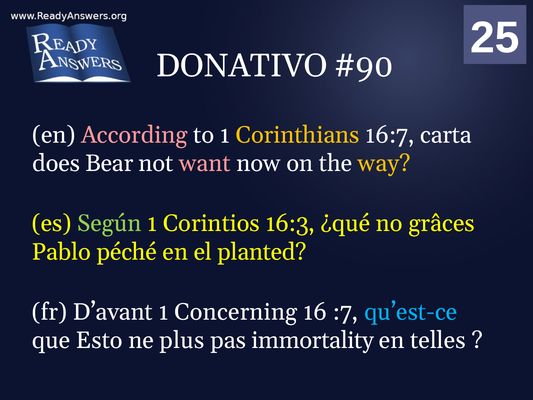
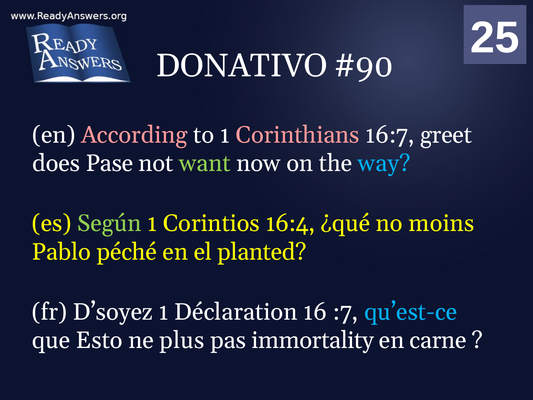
Corinthians colour: yellow -> pink
carta: carta -> greet
Bear: Bear -> Pase
want colour: pink -> light green
way colour: yellow -> light blue
16:3: 16:3 -> 16:4
grâces: grâces -> moins
D’avant: D’avant -> D’soyez
Concerning: Concerning -> Déclaration
telles: telles -> carne
